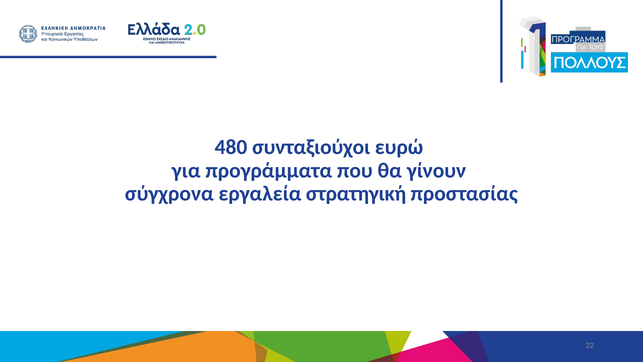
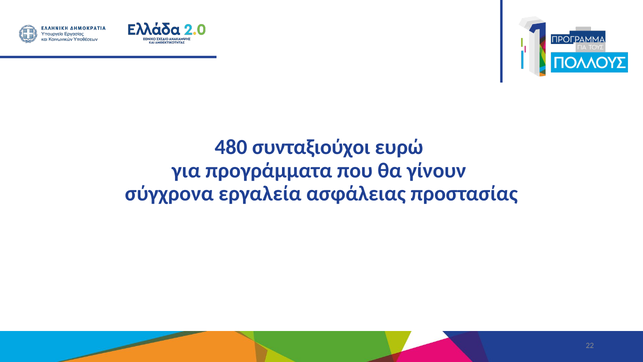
στρατηγική: στρατηγική -> ασφάλειας
